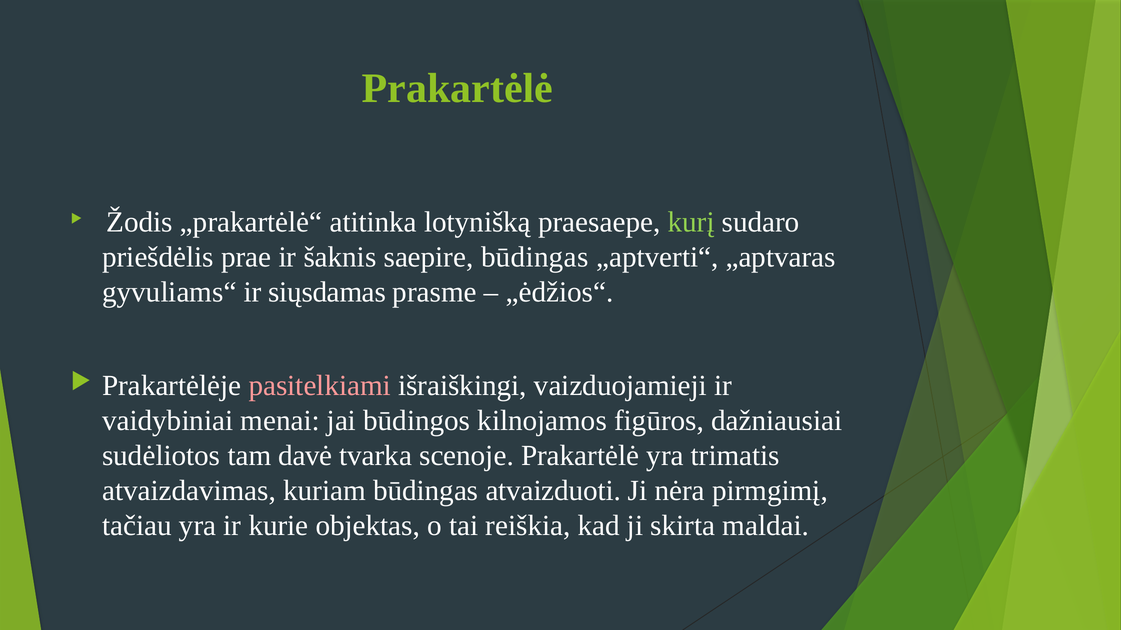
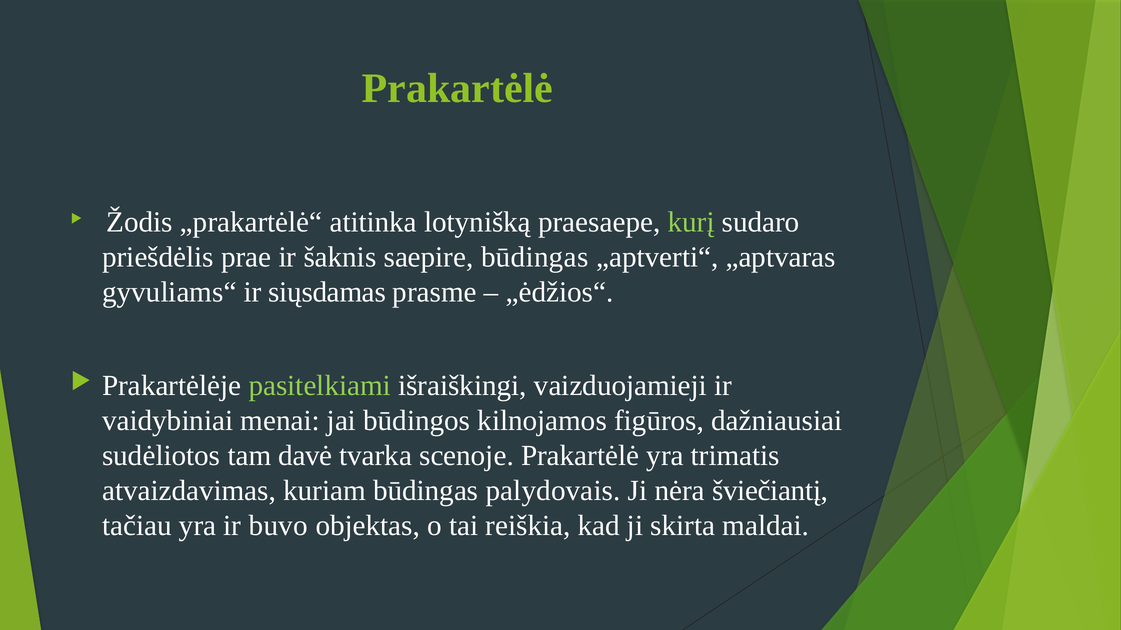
pasitelkiami colour: pink -> light green
atvaizduoti: atvaizduoti -> palydovais
pirmgimį: pirmgimį -> šviečiantį
kurie: kurie -> buvo
